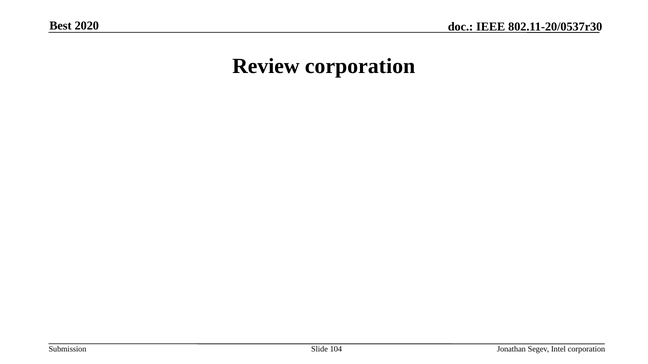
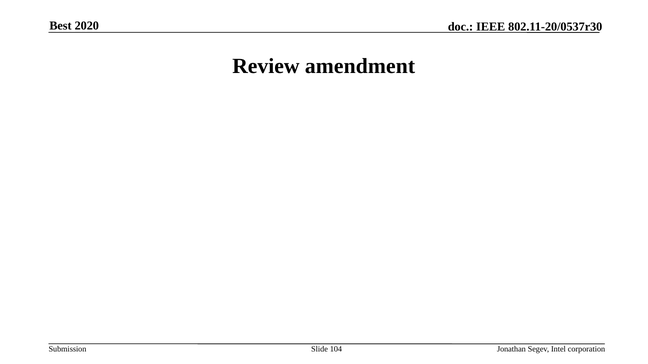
Review corporation: corporation -> amendment
